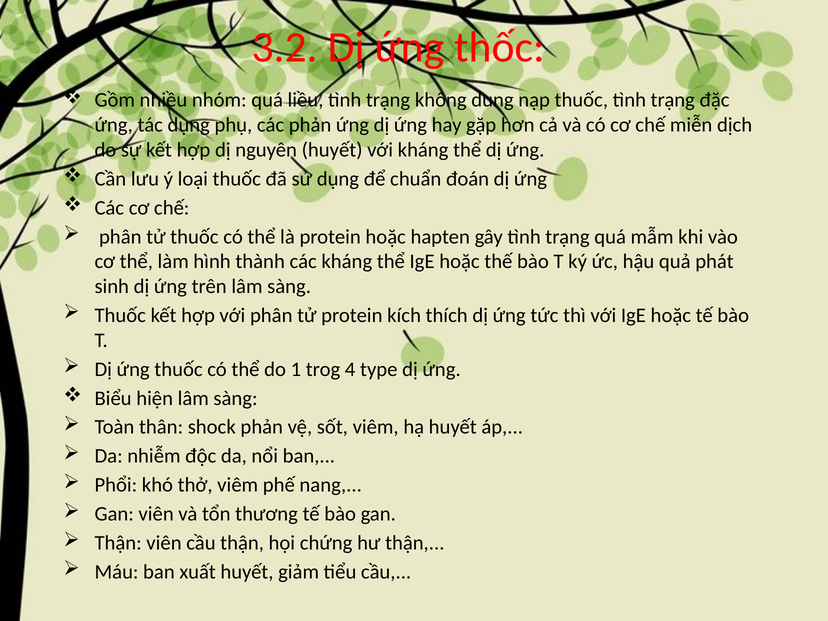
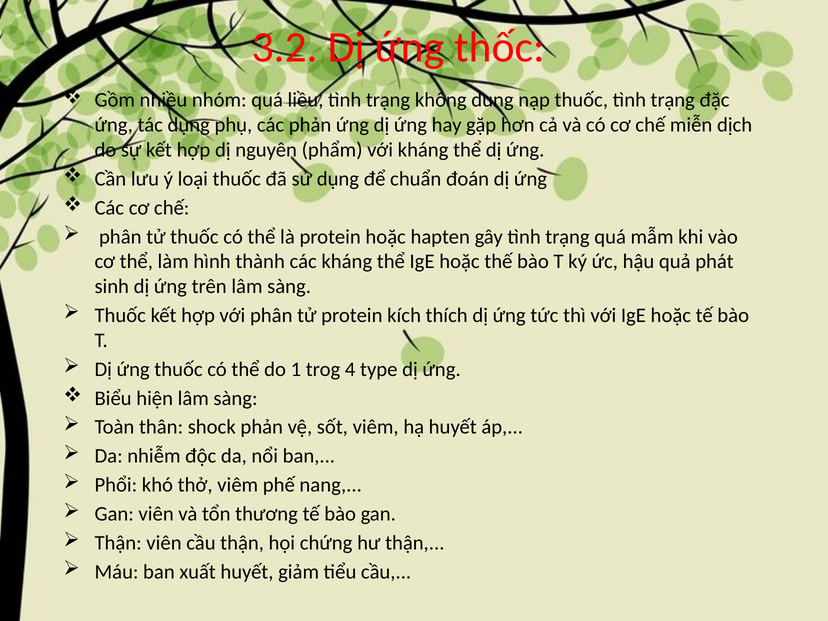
nguyên huyết: huyết -> phẩm
